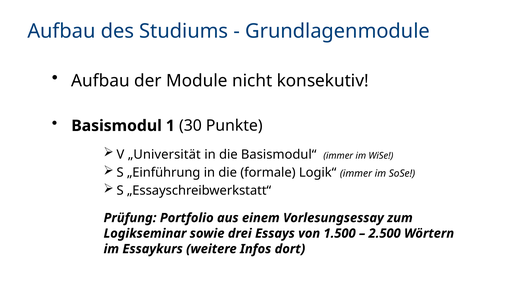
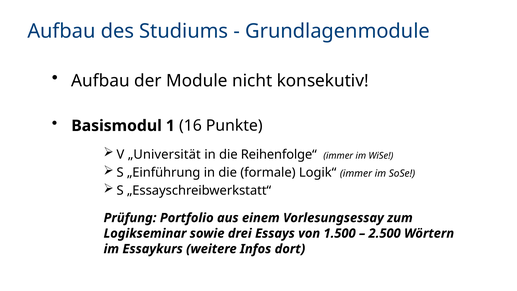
30: 30 -> 16
Basismodul“: Basismodul“ -> Reihenfolge“
